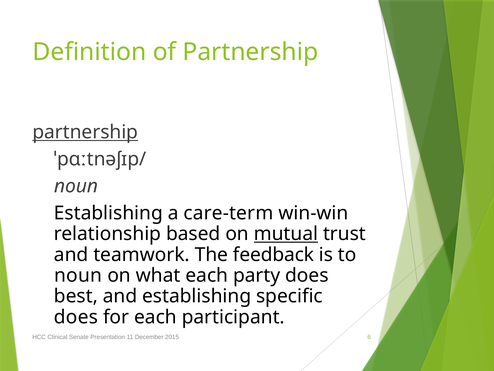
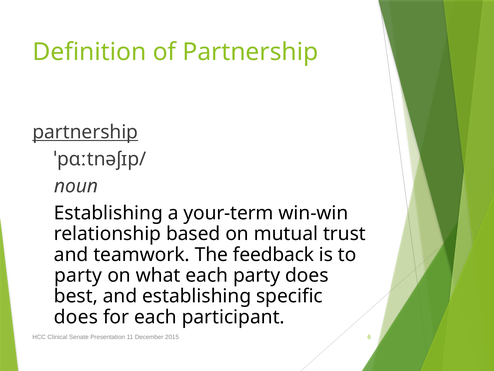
care-term: care-term -> your-term
mutual underline: present -> none
noun at (78, 275): noun -> party
